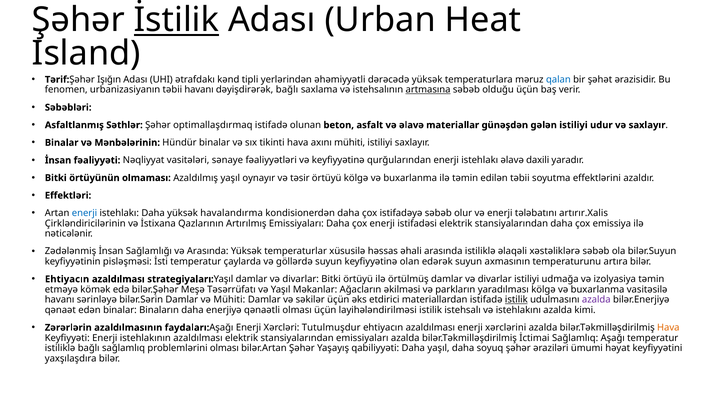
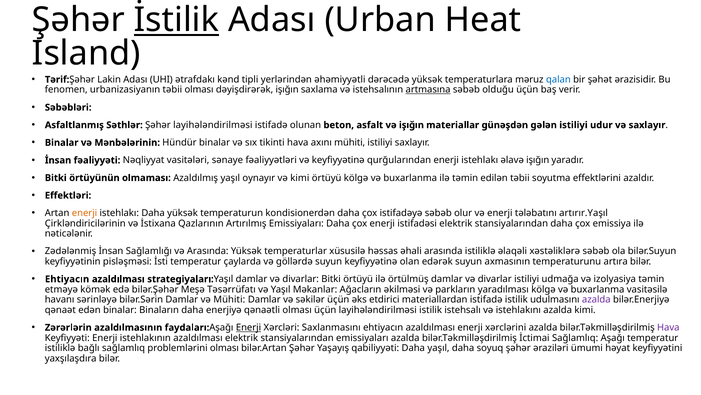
Işığın: Işığın -> Lakin
təbii havanı: havanı -> olması
dəyişdirərək bağlı: bağlı -> işığın
Şəhər optimallaşdırmaq: optimallaşdırmaq -> layihələndirilməsi
və əlavə: əlavə -> işığın
əlavə daxili: daxili -> işığın
və təsir: təsir -> kimi
enerji at (84, 213) colour: blue -> orange
havalandırma: havalandırma -> temperaturun
artırır.Xalis: artırır.Xalis -> artırır.Yaşıl
istilik at (516, 299) underline: present -> none
Enerji at (248, 327) underline: none -> present
Tutulmuşdur: Tutulmuşdur -> Saxlanmasını
Hava at (668, 327) colour: orange -> purple
